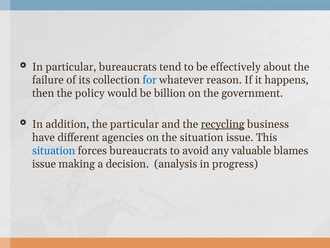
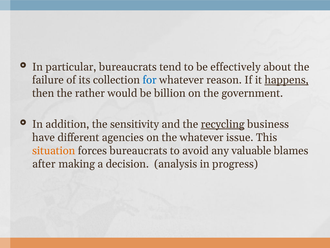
happens underline: none -> present
policy: policy -> rather
the particular: particular -> sensitivity
the situation: situation -> whatever
situation at (54, 150) colour: blue -> orange
issue at (44, 164): issue -> after
